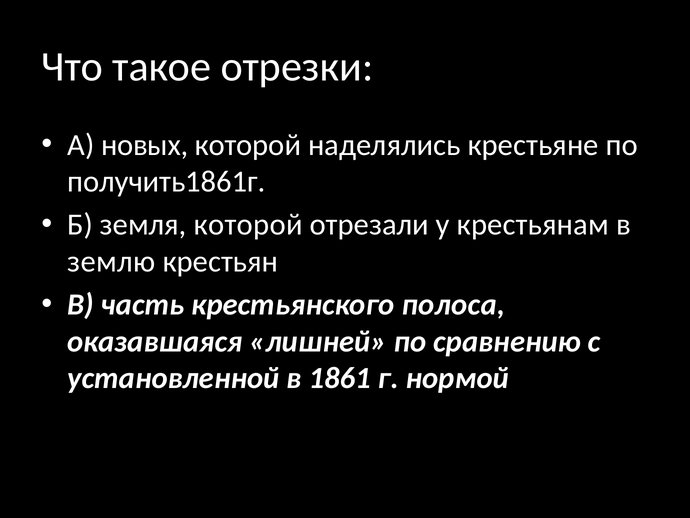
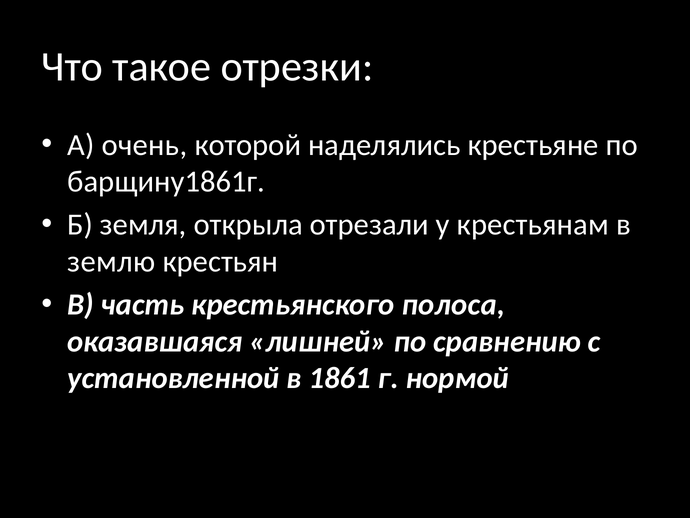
новых: новых -> очень
получить1861г: получить1861г -> барщину1861г
земля которой: которой -> открыла
